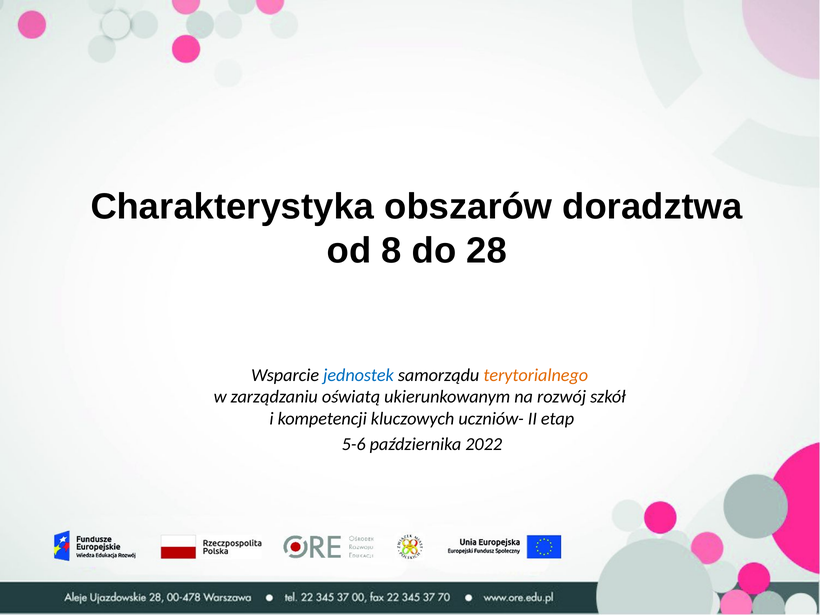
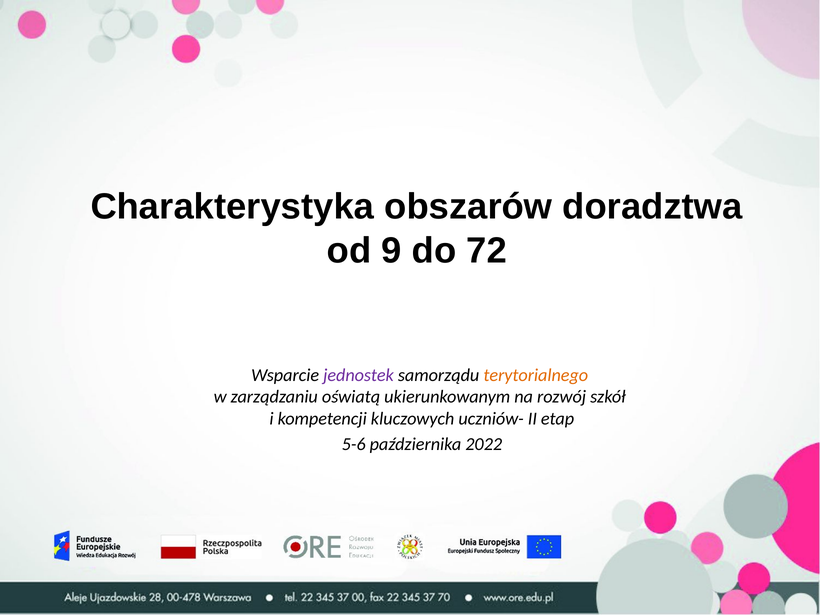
8: 8 -> 9
28: 28 -> 72
jednostek colour: blue -> purple
